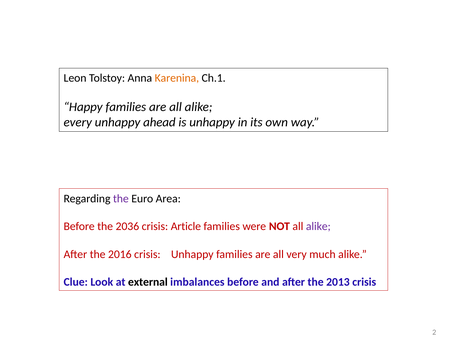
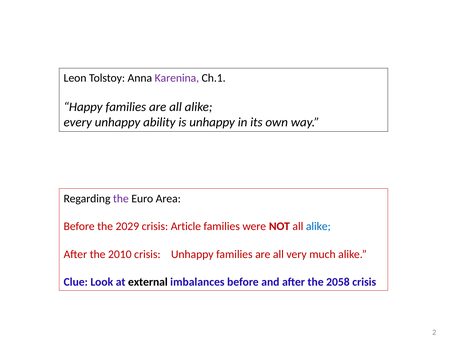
Karenina colour: orange -> purple
ahead: ahead -> ability
2036: 2036 -> 2029
alike at (318, 226) colour: purple -> blue
2016: 2016 -> 2010
2013: 2013 -> 2058
